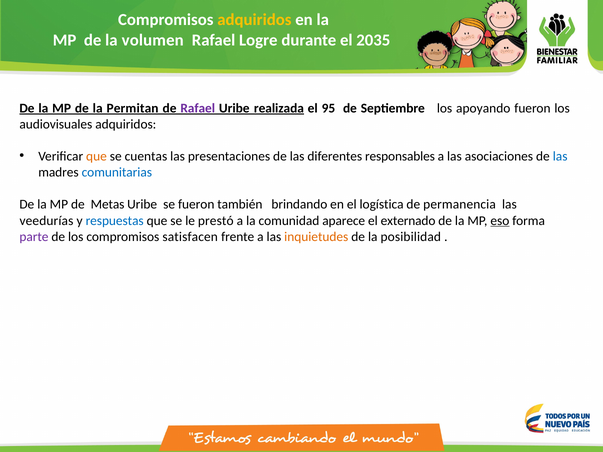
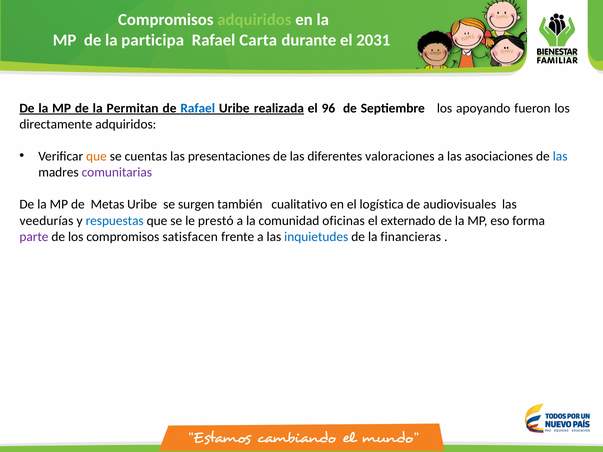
adquiridos at (254, 20) colour: yellow -> light green
volumen: volumen -> participa
Logre: Logre -> Carta
2035: 2035 -> 2031
Rafael at (198, 108) colour: purple -> blue
95: 95 -> 96
audiovisuales: audiovisuales -> directamente
responsables: responsables -> valoraciones
comunitarias colour: blue -> purple
se fueron: fueron -> surgen
brindando: brindando -> cualitativo
permanencia: permanencia -> audiovisuales
aparece: aparece -> oficinas
eso underline: present -> none
inquietudes colour: orange -> blue
posibilidad: posibilidad -> financieras
